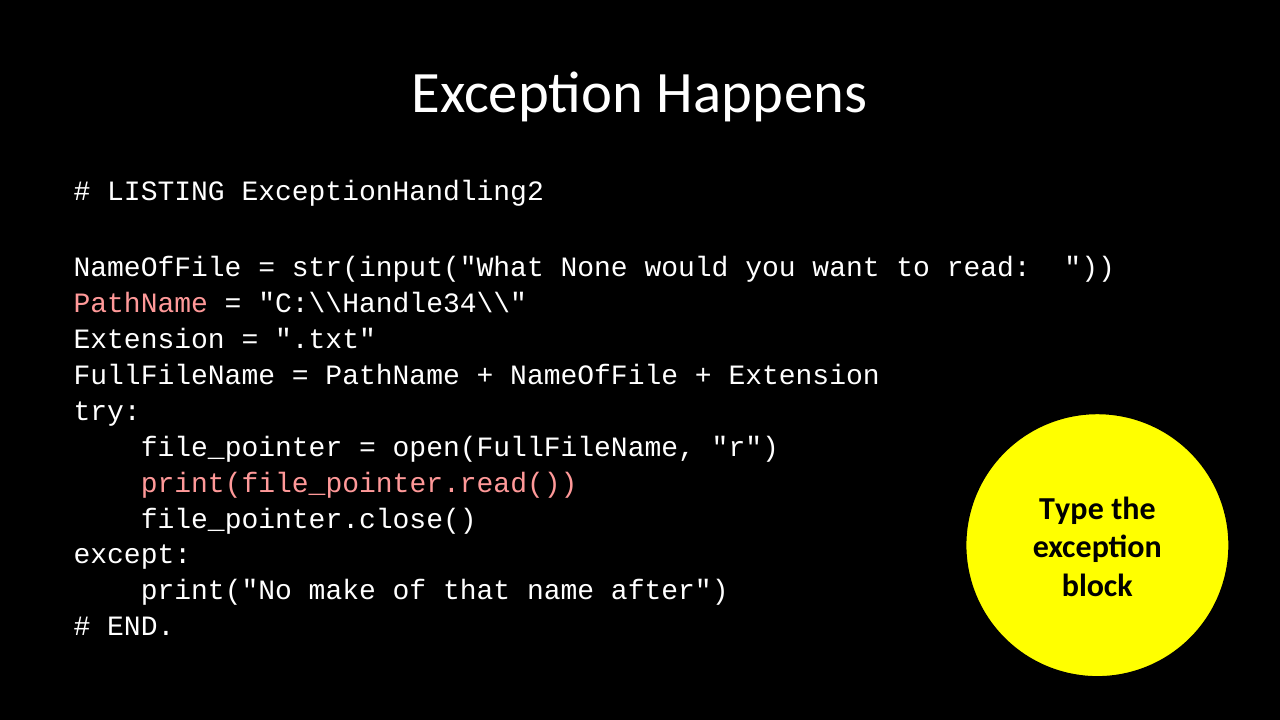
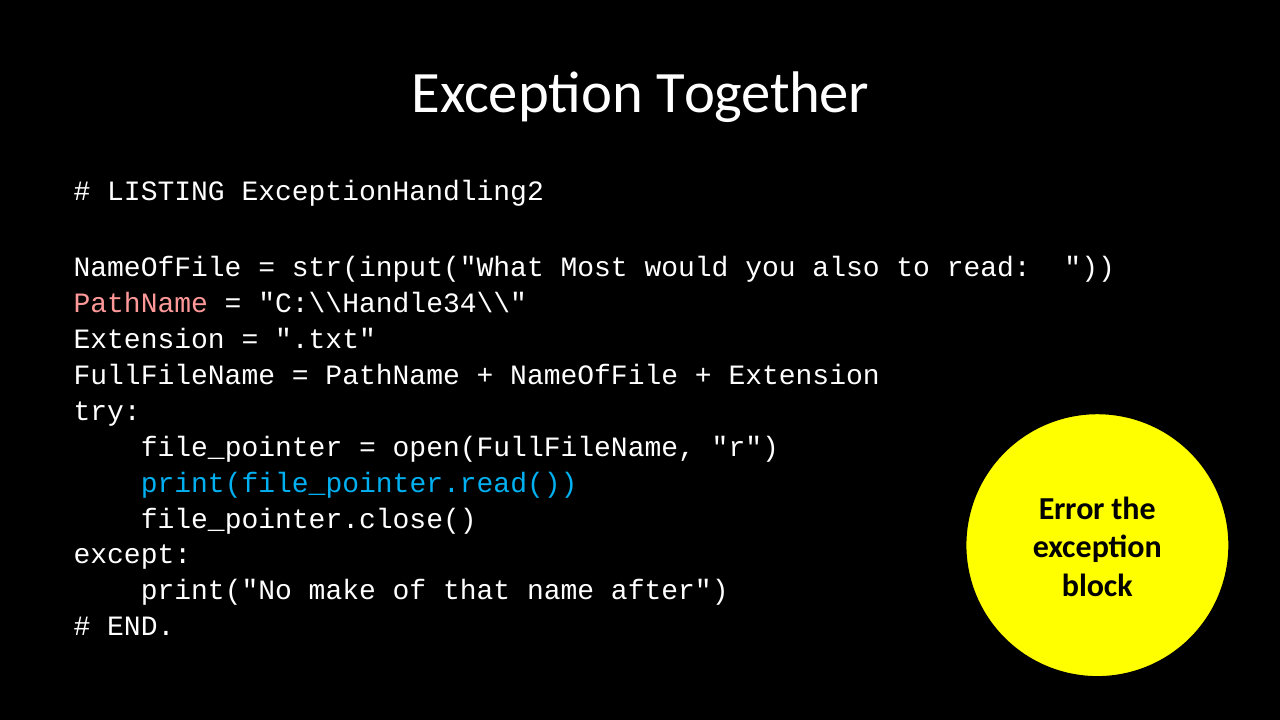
Happens: Happens -> Together
None: None -> Most
want: want -> also
print(file_pointer.read( colour: pink -> light blue
Type: Type -> Error
